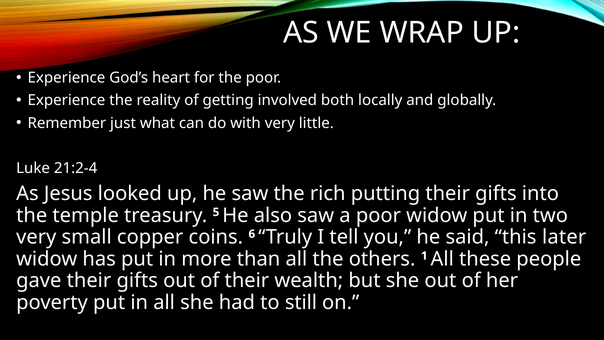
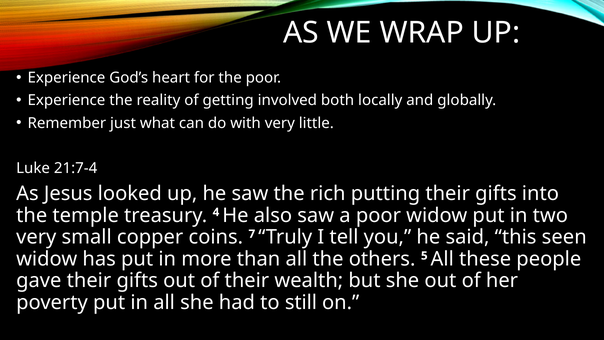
21:2-4: 21:2-4 -> 21:7-4
5: 5 -> 4
6: 6 -> 7
later: later -> seen
1: 1 -> 5
